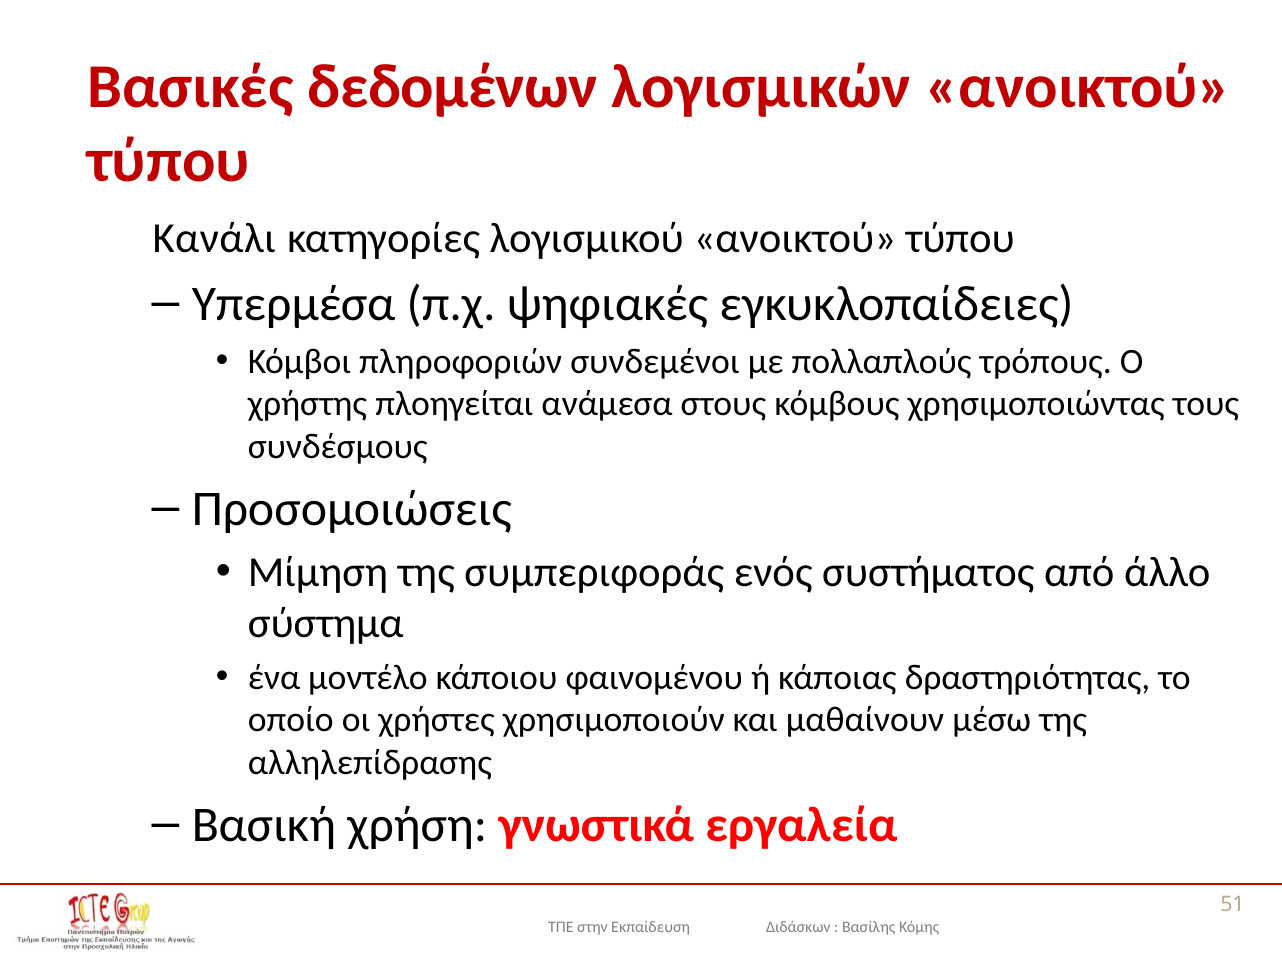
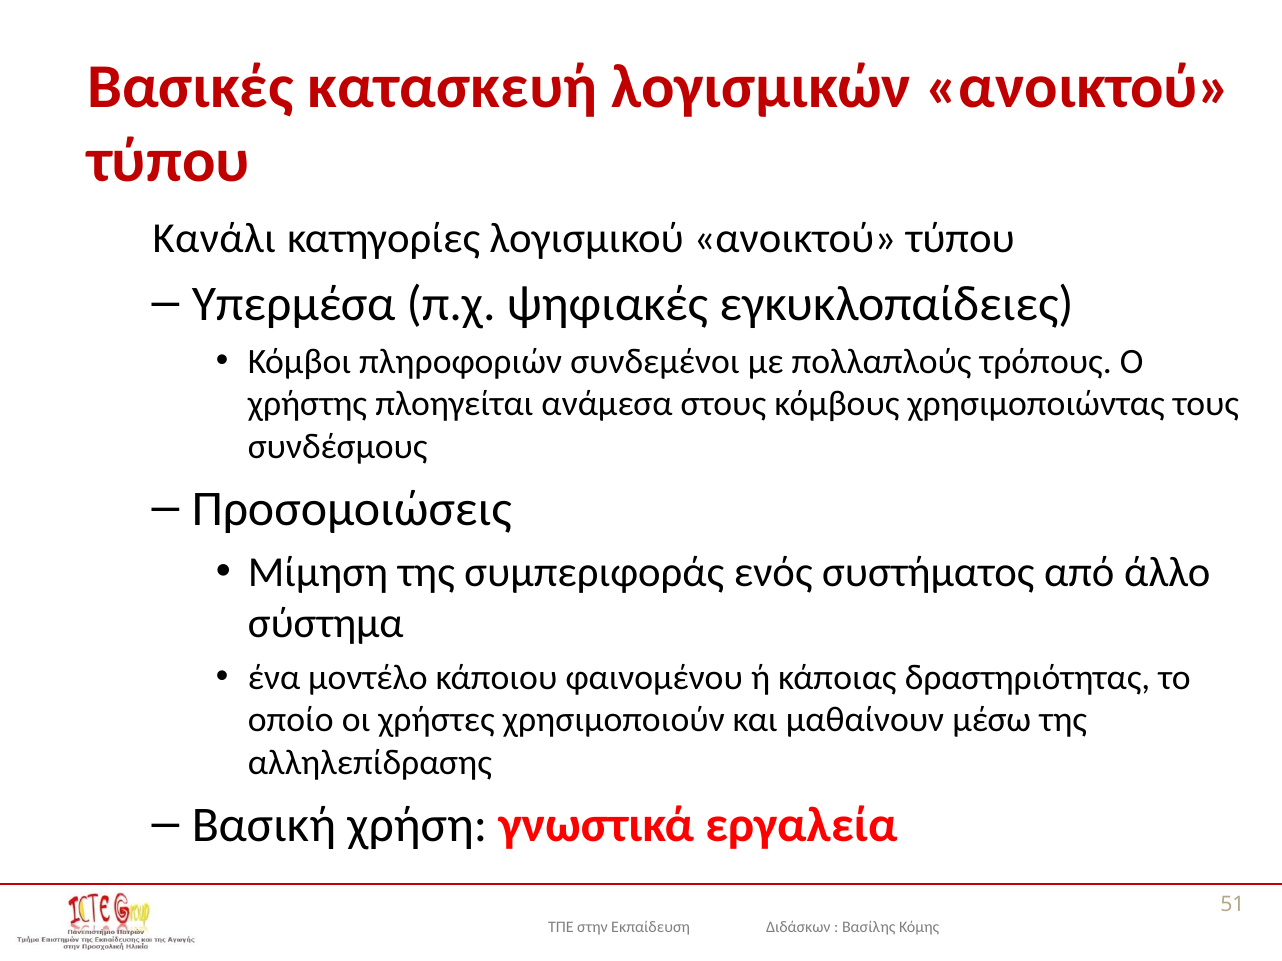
δεδομένων: δεδομένων -> κατασκευή
